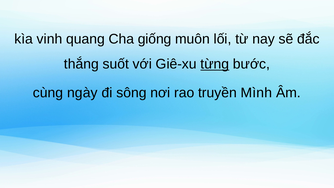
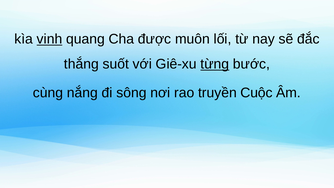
vinh underline: none -> present
giống: giống -> được
ngày: ngày -> nắng
Mình: Mình -> Cuộc
